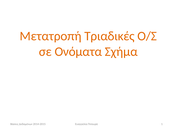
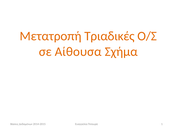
Ονόματα: Ονόματα -> Αίθουσα
